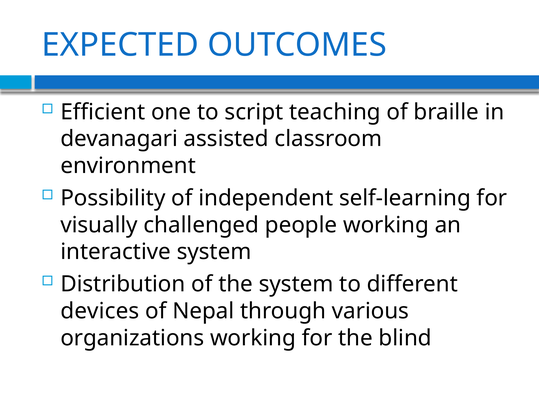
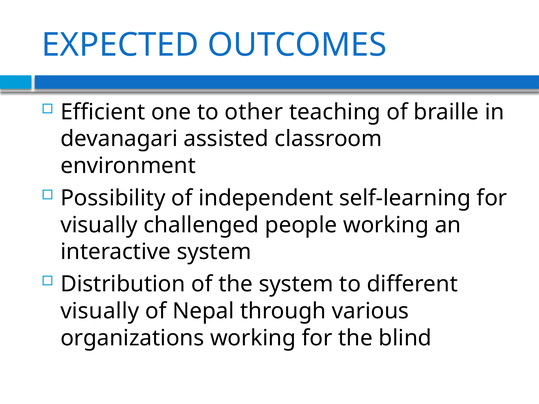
script: script -> other
devices at (100, 311): devices -> visually
